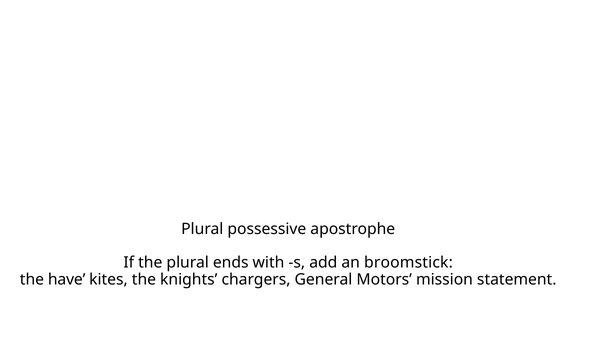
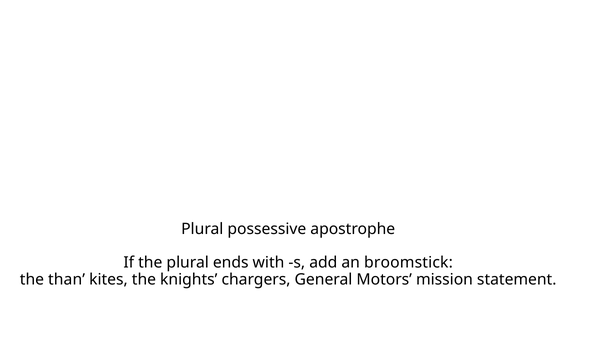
have: have -> than
